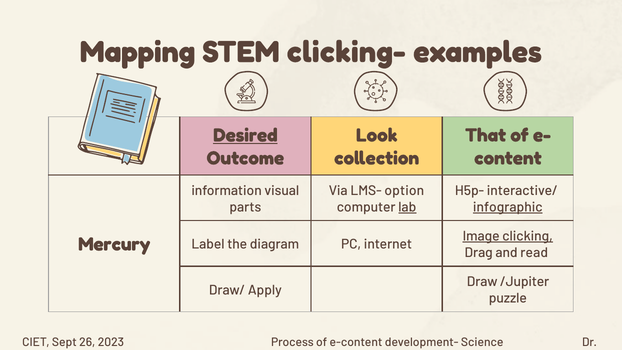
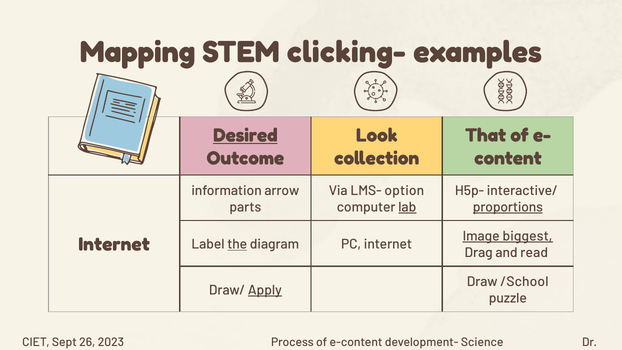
visual: visual -> arrow
infographic: infographic -> proportions
clicking: clicking -> biggest
Mercury at (114, 244): Mercury -> Internet
the underline: none -> present
/Jupiter: /Jupiter -> /School
Apply underline: none -> present
